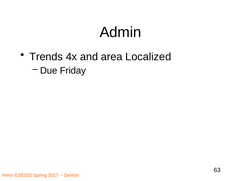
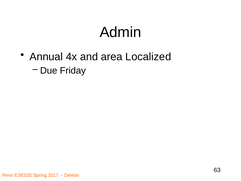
Trends: Trends -> Annual
